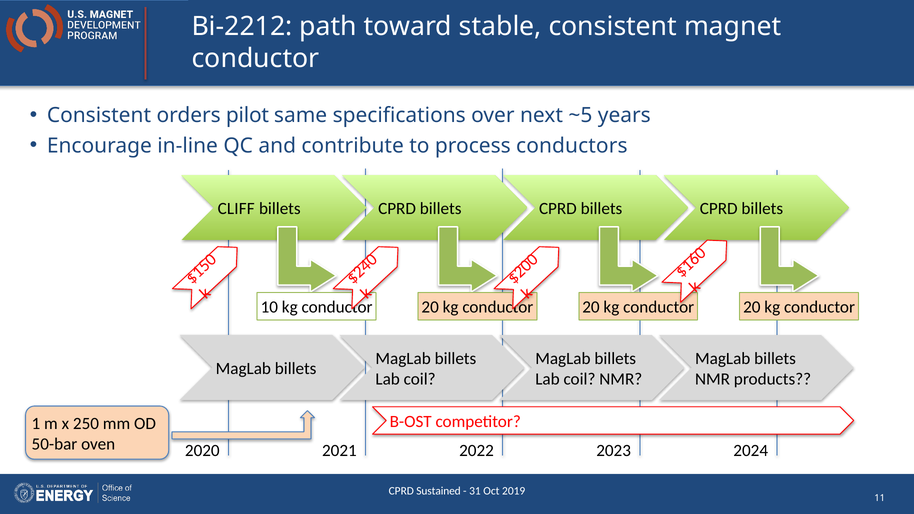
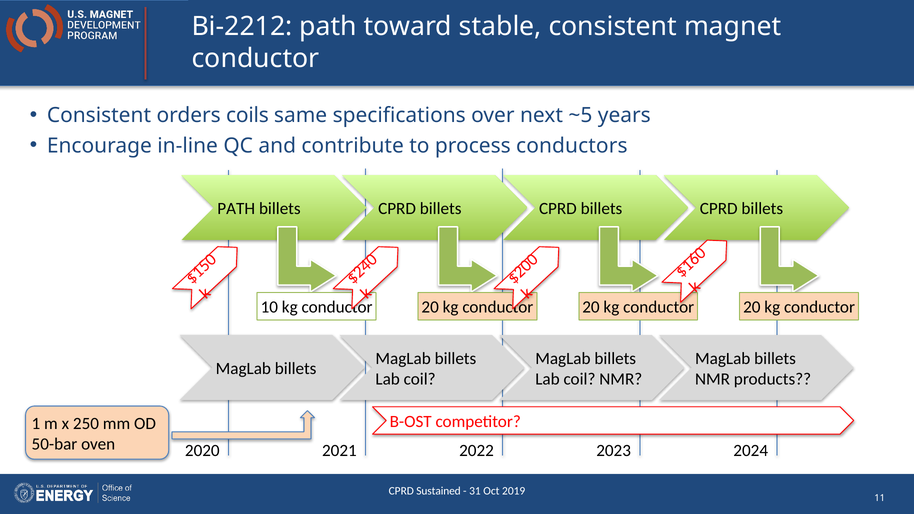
pilot: pilot -> coils
CLIFF at (236, 209): CLIFF -> PATH
